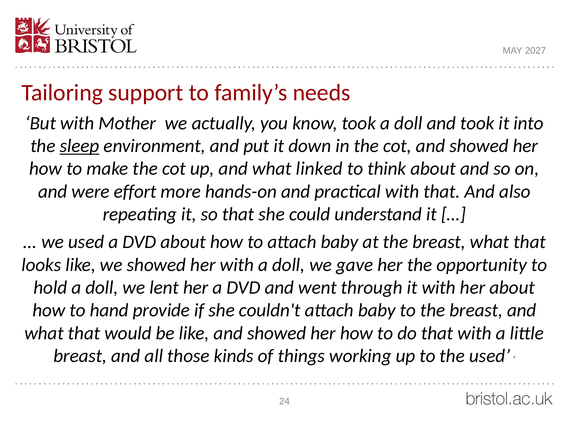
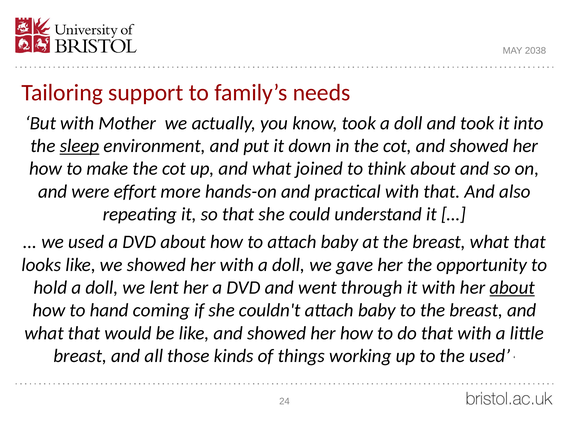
2027: 2027 -> 2038
linked: linked -> joined
about at (512, 287) underline: none -> present
provide: provide -> coming
